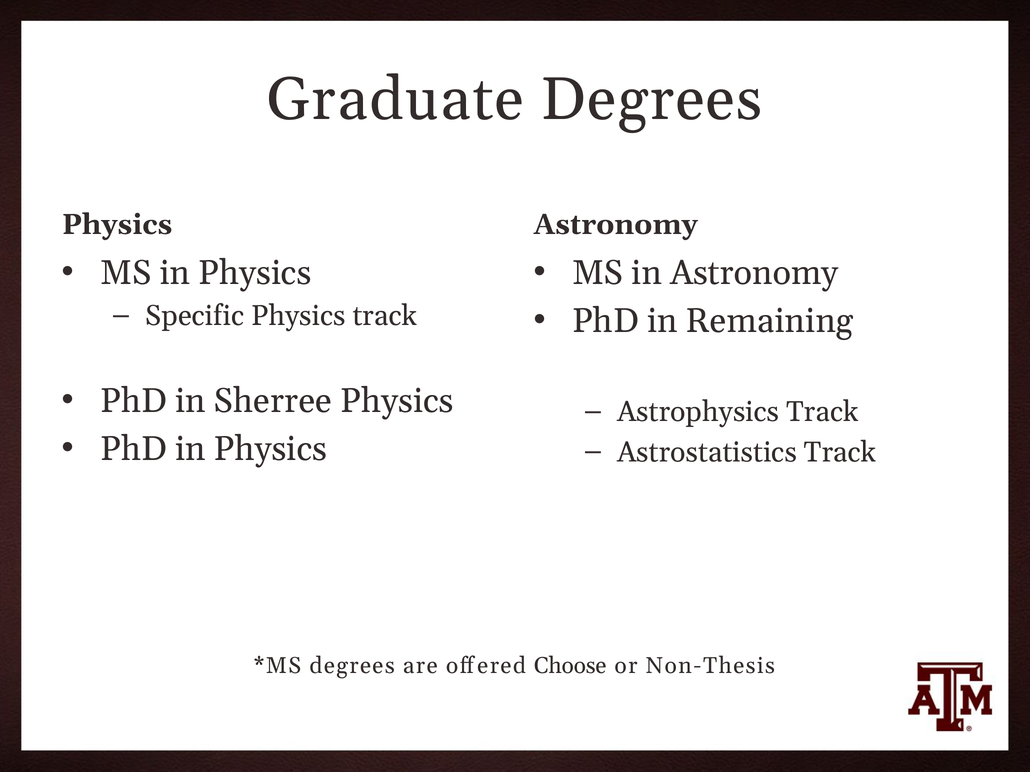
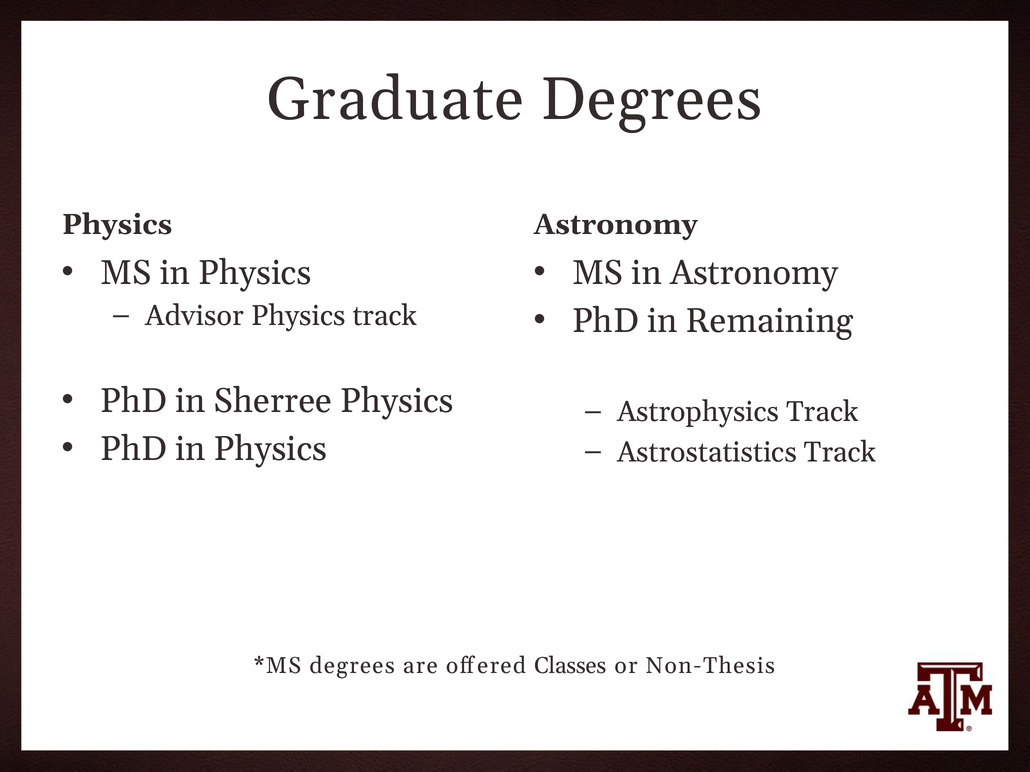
Specific: Specific -> Advisor
Choose: Choose -> Classes
